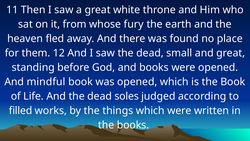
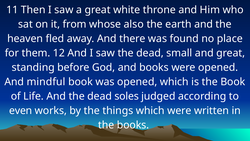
fury: fury -> also
filled: filled -> even
